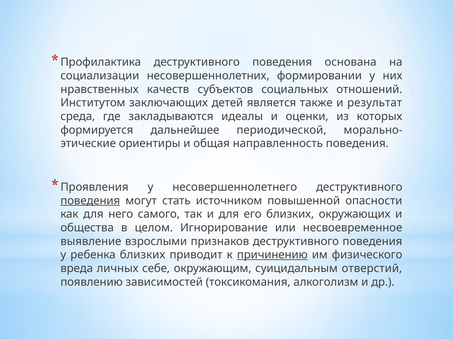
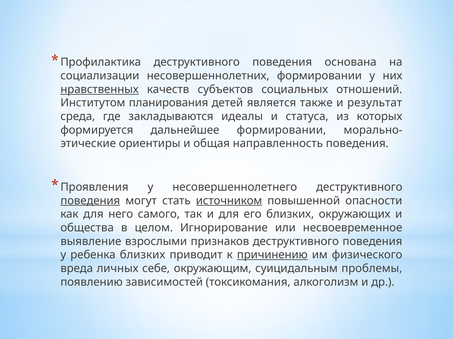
нравственных underline: none -> present
заключающих: заключающих -> планирования
оценки: оценки -> статуса
дальнейшее периодической: периодической -> формировании
источником underline: none -> present
отверстий: отверстий -> проблемы
